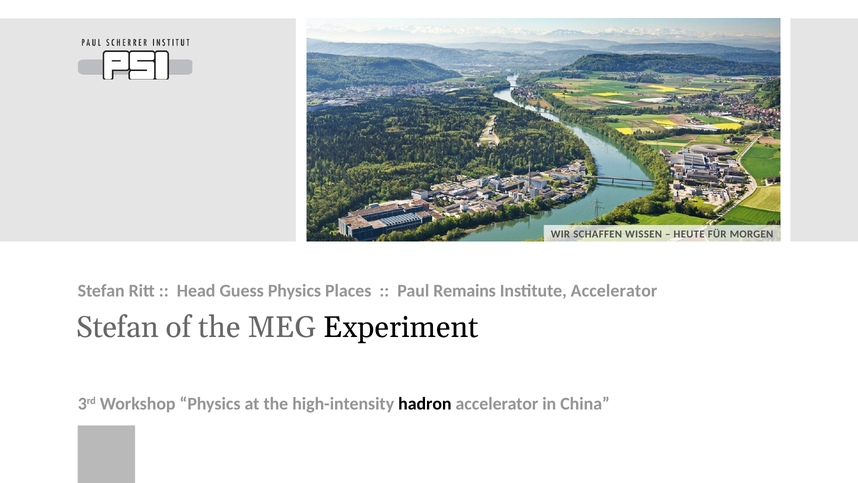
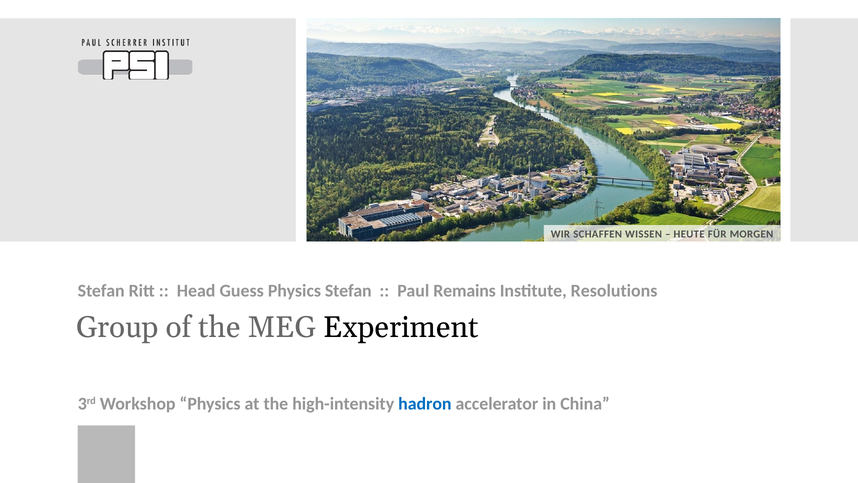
Physics Places: Places -> Stefan
Institute Accelerator: Accelerator -> Resolutions
Stefan at (118, 327): Stefan -> Group
hadron colour: black -> blue
